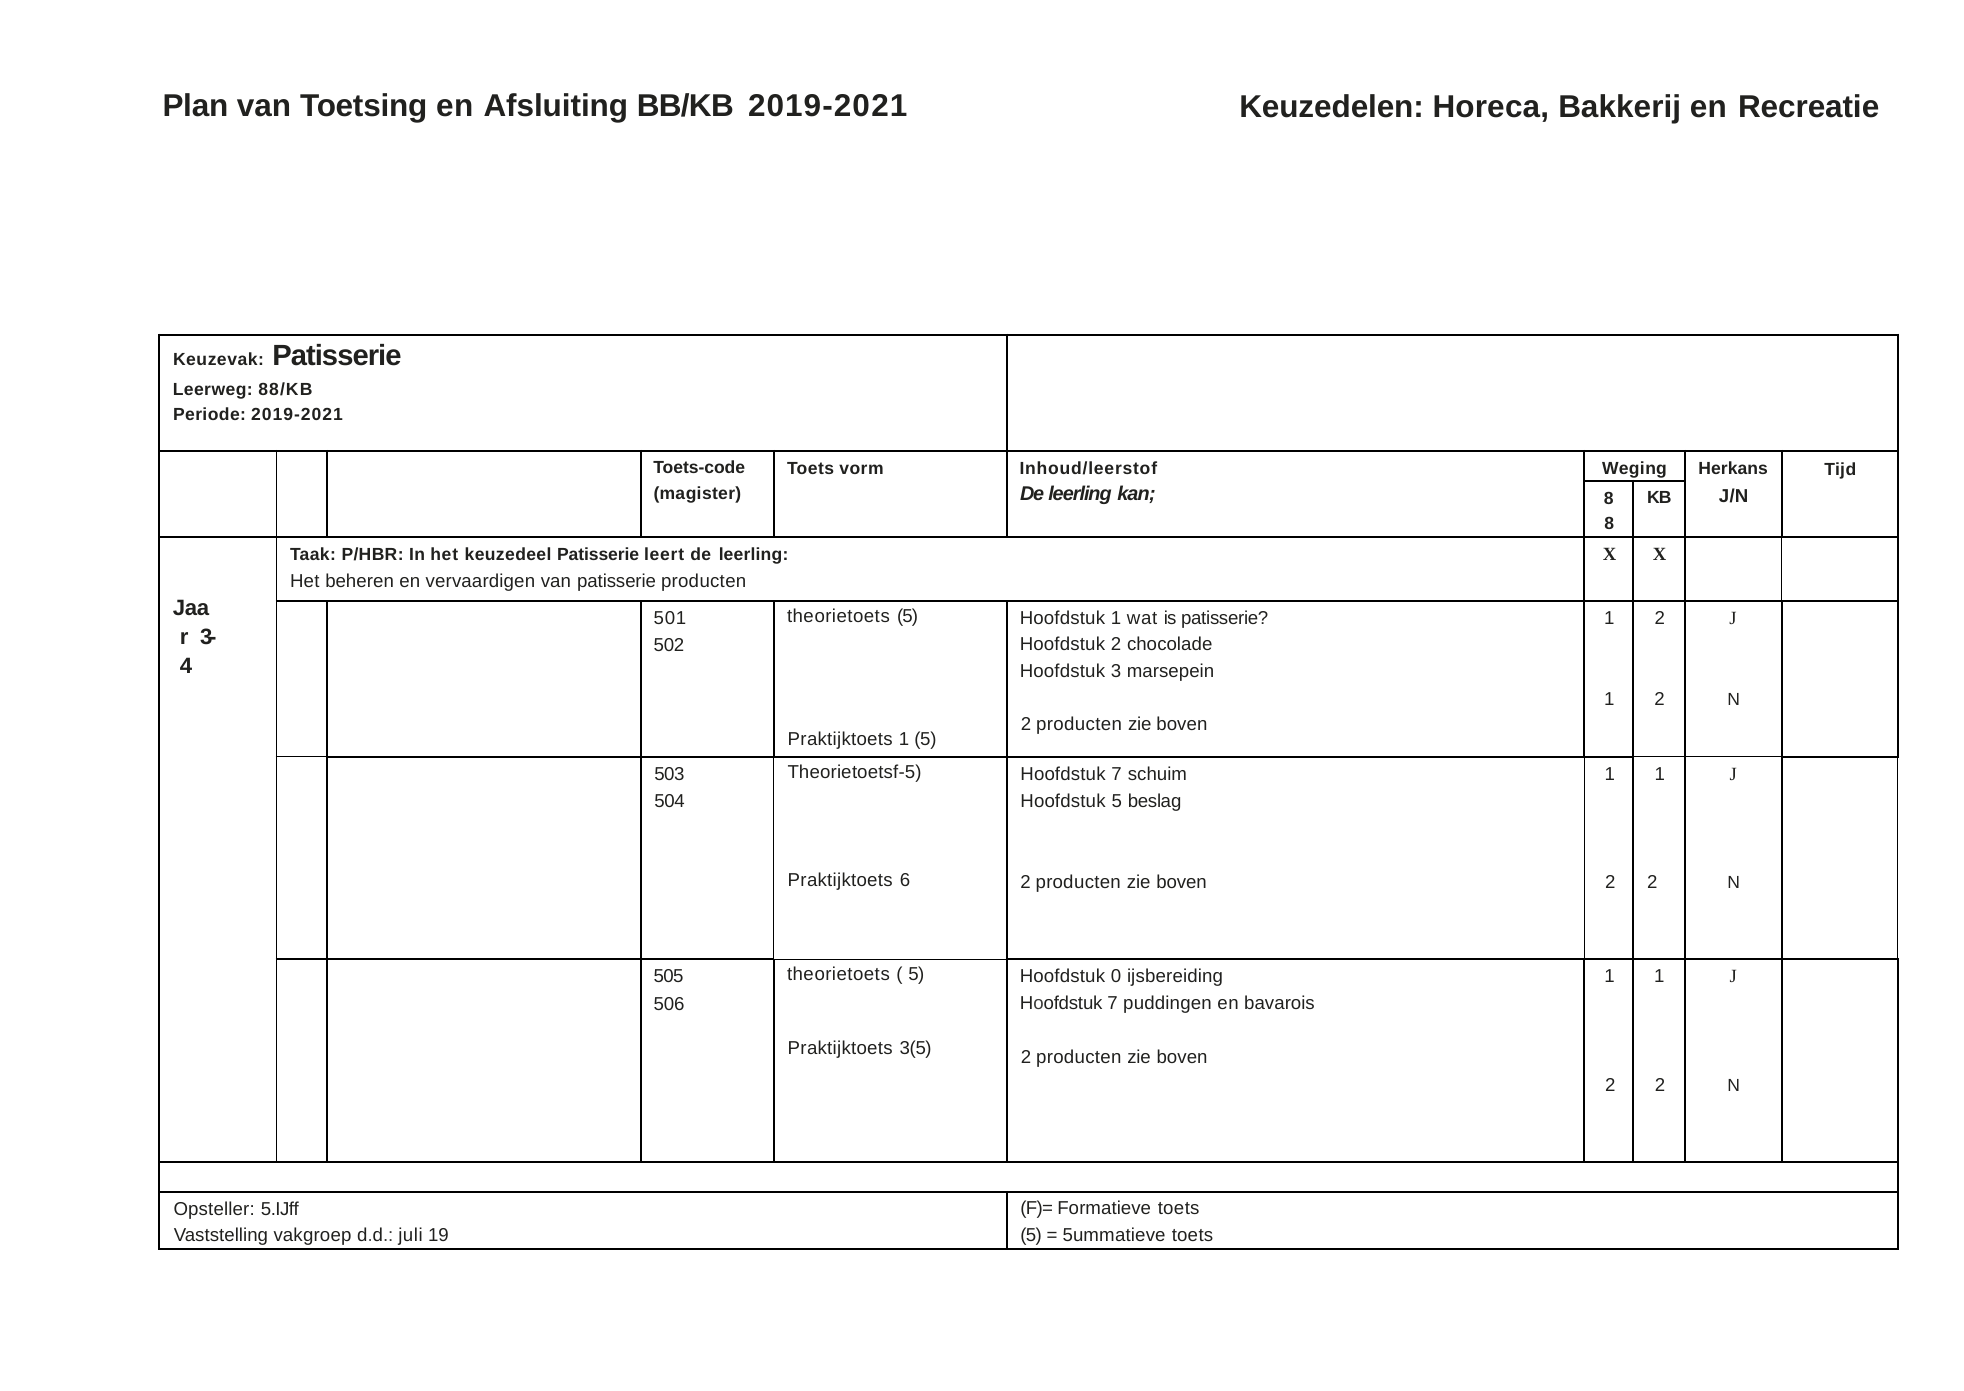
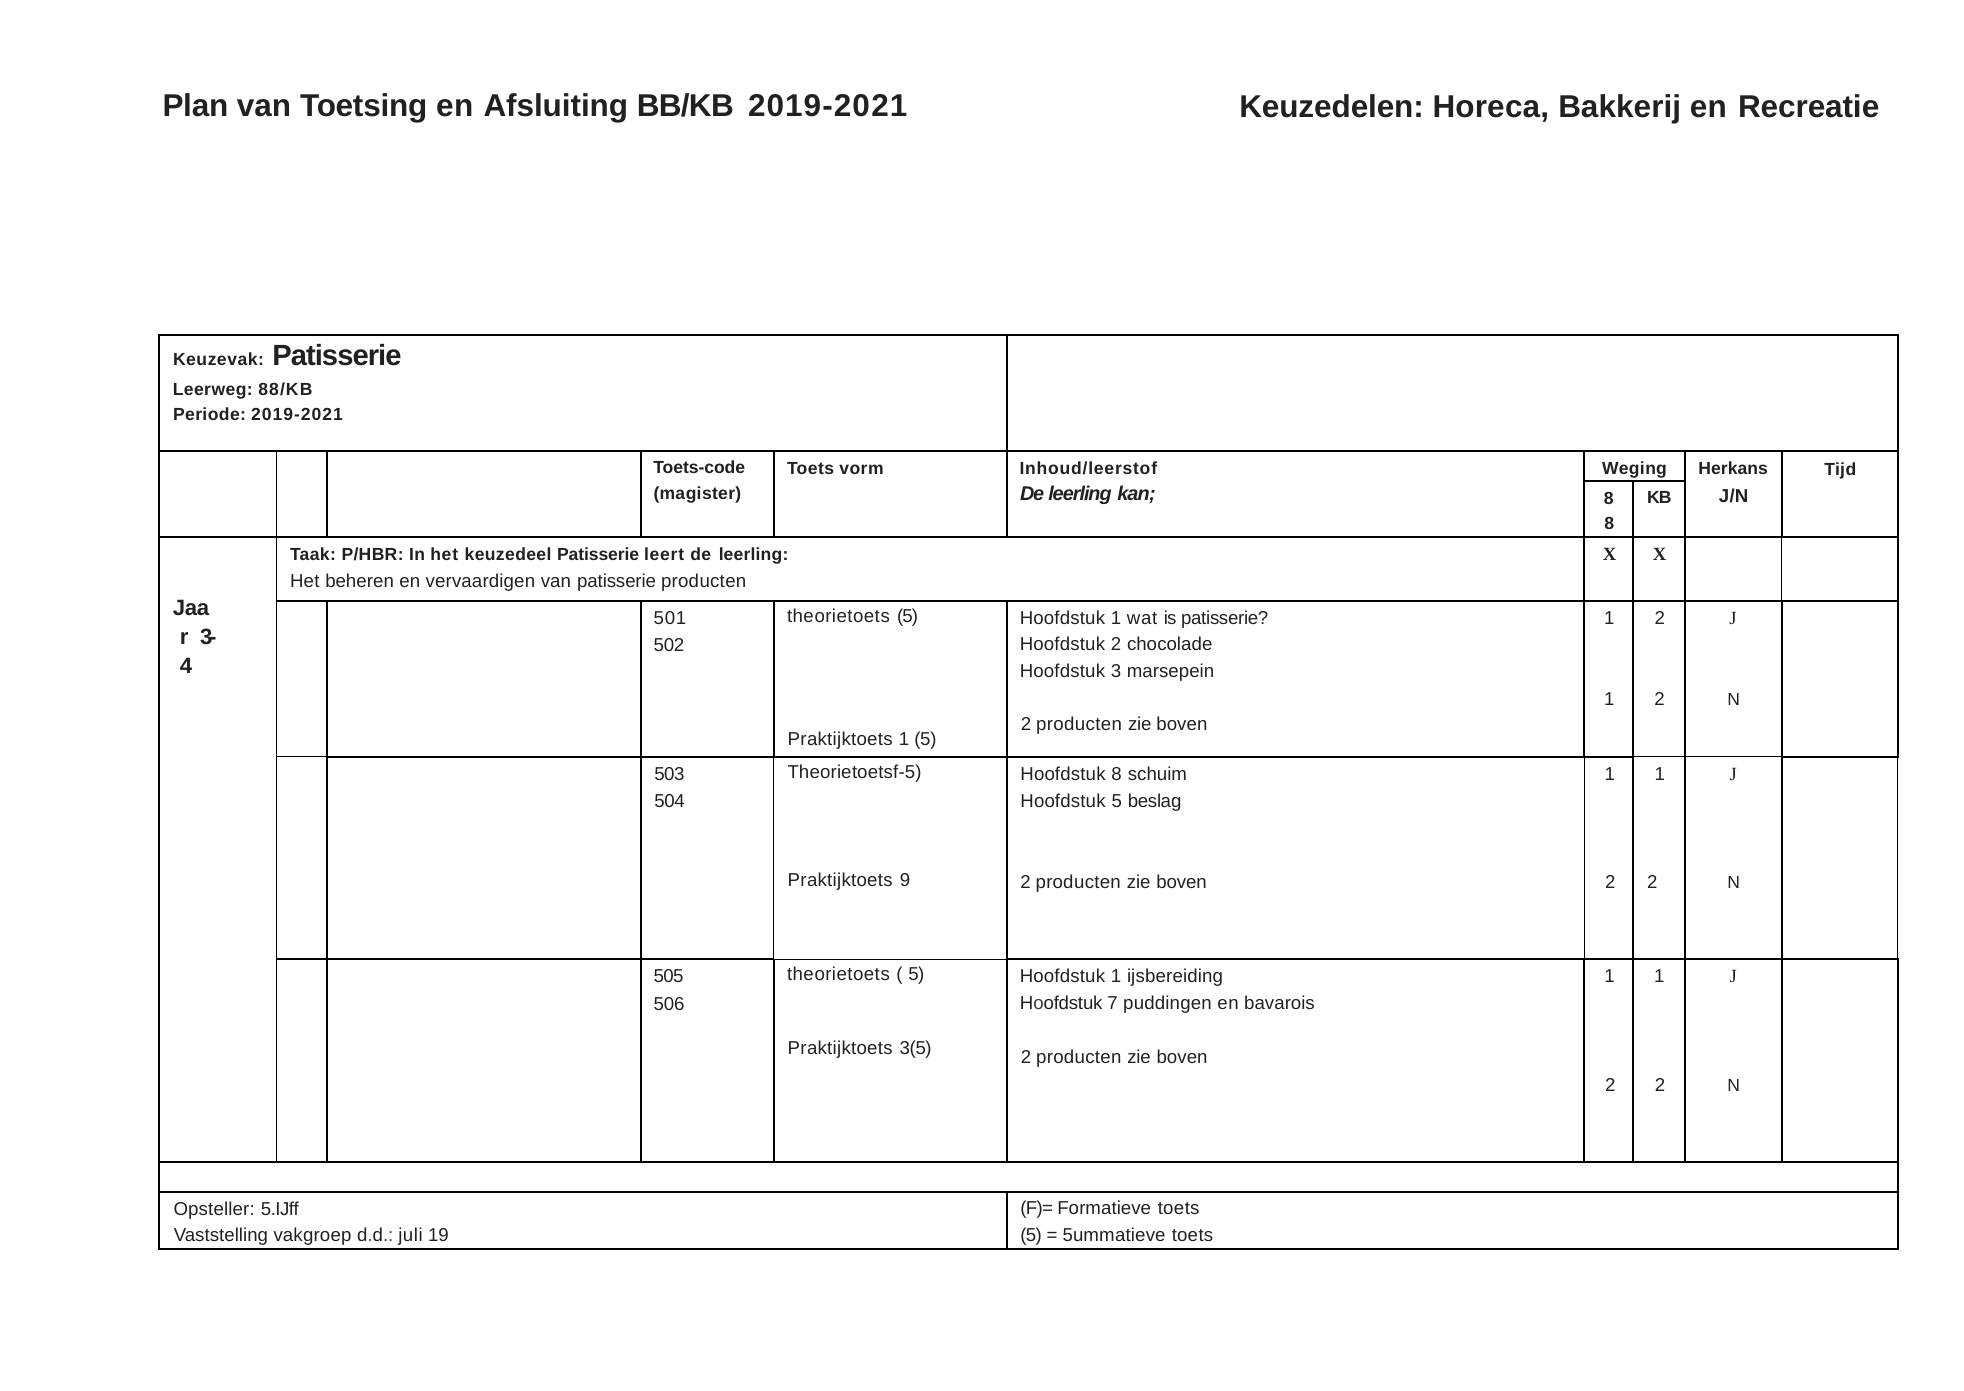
7 at (1116, 774): 7 -> 8
6: 6 -> 9
0 at (1116, 977): 0 -> 1
